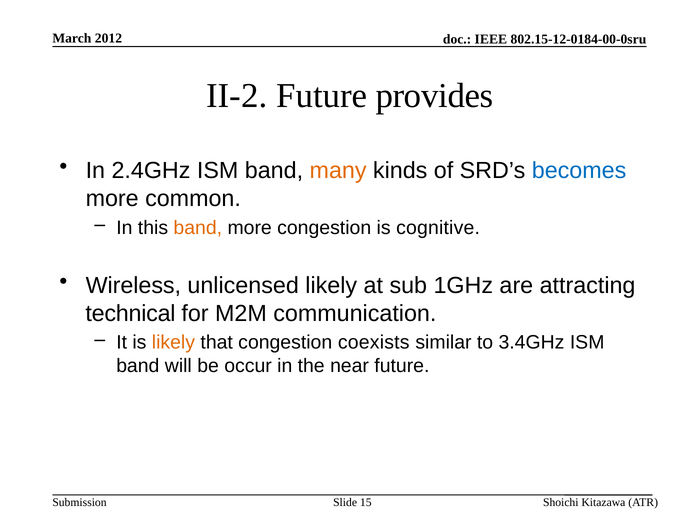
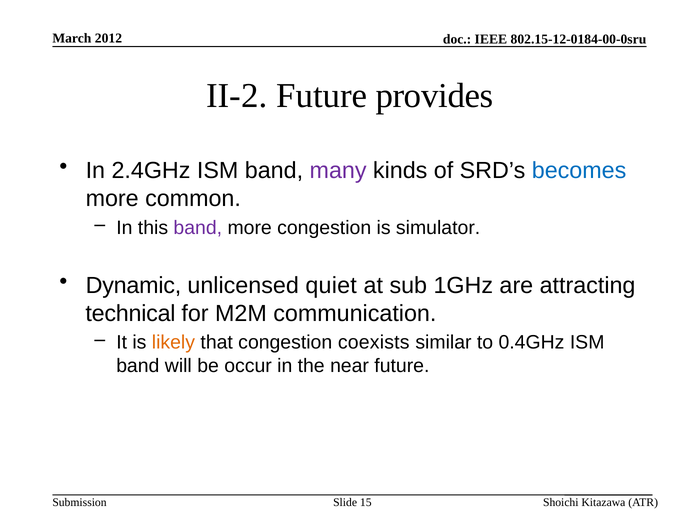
many colour: orange -> purple
band at (198, 228) colour: orange -> purple
cognitive: cognitive -> simulator
Wireless: Wireless -> Dynamic
unlicensed likely: likely -> quiet
3.4GHz: 3.4GHz -> 0.4GHz
